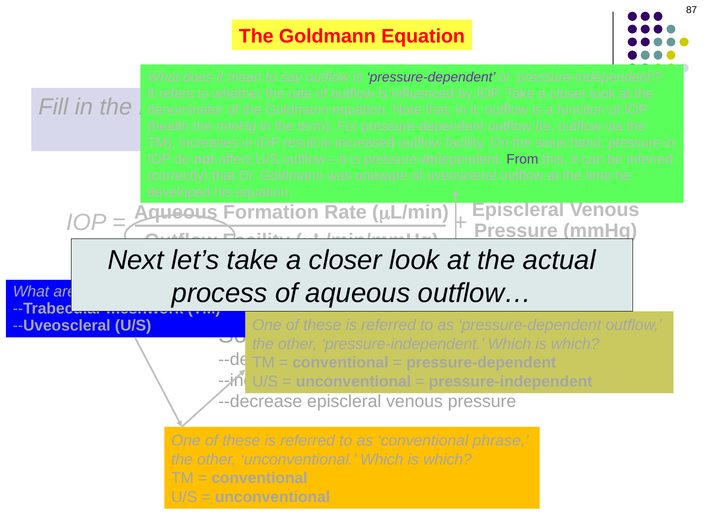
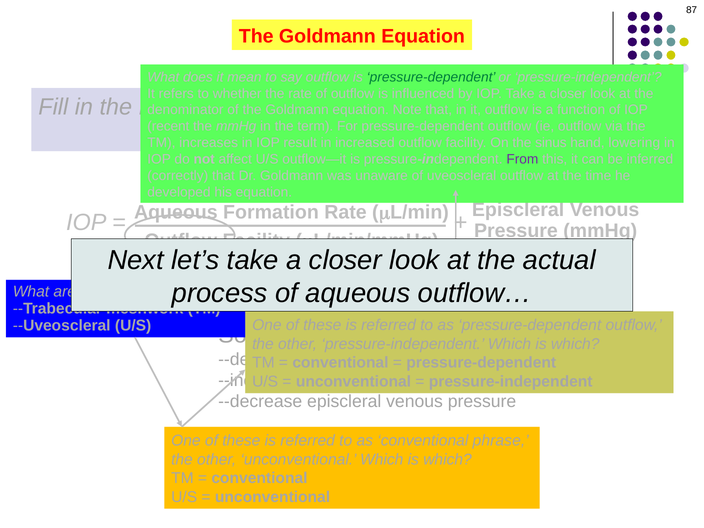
pressure-dependent at (431, 77) colour: purple -> green
health: health -> recent
hand pressure: pressure -> lowering
